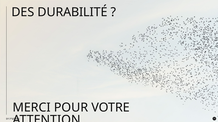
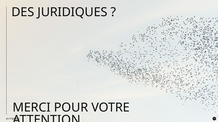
DURABILITÉ: DURABILITÉ -> JURIDIQUES
